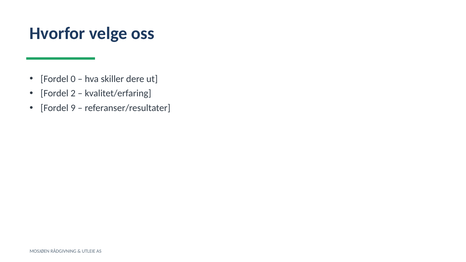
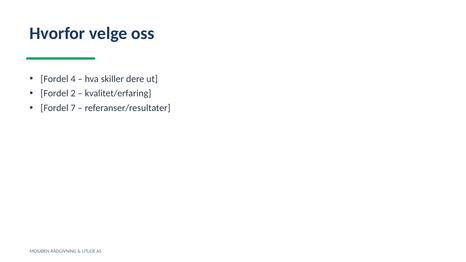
0: 0 -> 4
9: 9 -> 7
